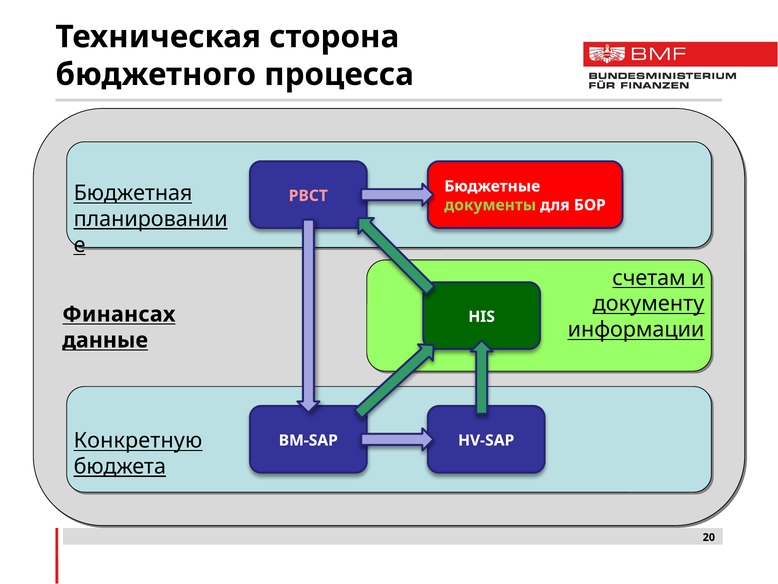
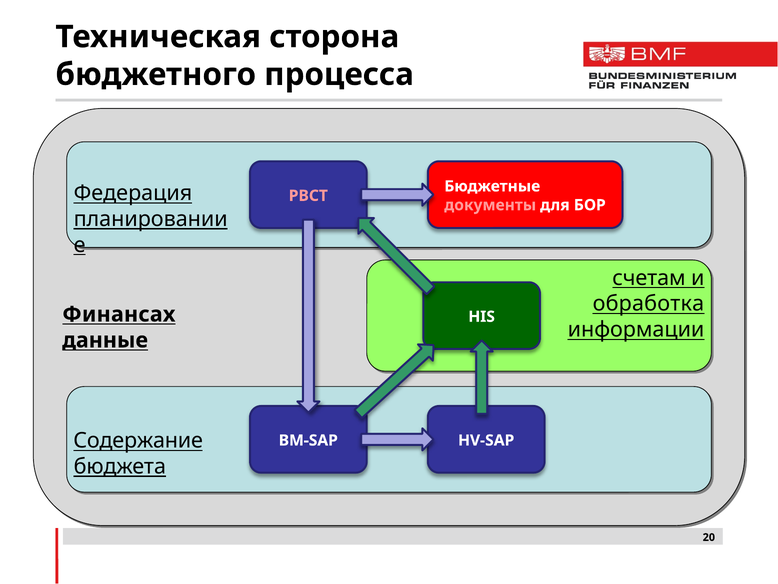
Бюджетная: Бюджетная -> Федерация
документы colour: light green -> pink
документу: документу -> обработка
Конкретную: Конкретную -> Содержание
